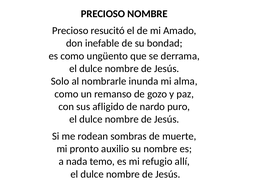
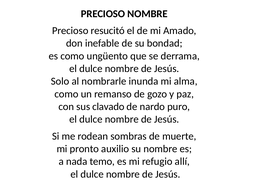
afligido: afligido -> clavado
